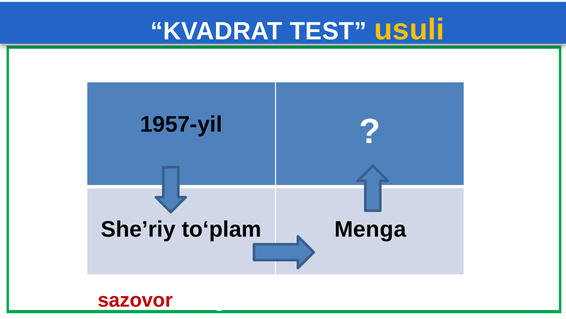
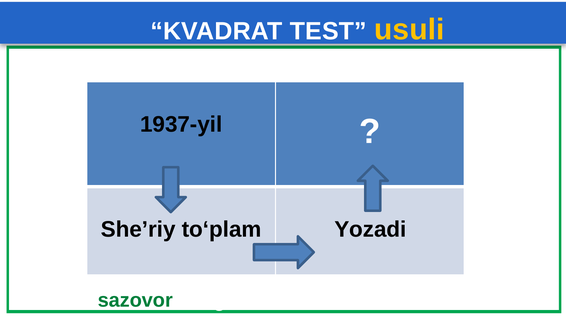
1957-yil: 1957-yil -> 1937-yil
Menga: Menga -> Yozadi
sazovor colour: red -> green
